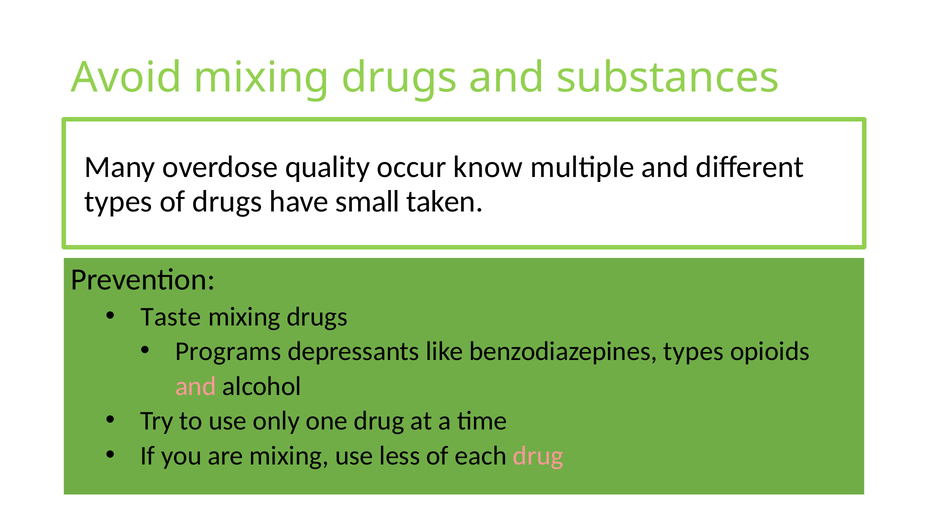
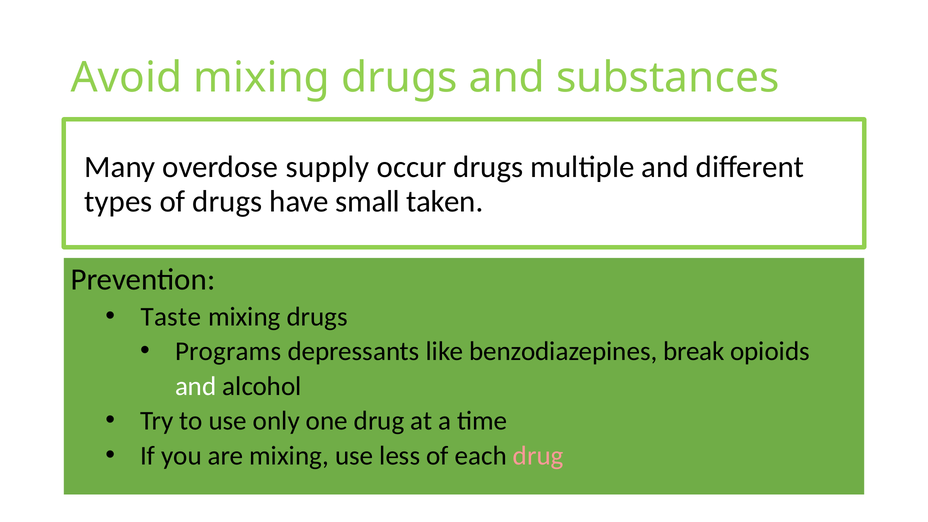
quality: quality -> supply
occur know: know -> drugs
benzodiazepines types: types -> break
and at (196, 386) colour: pink -> white
